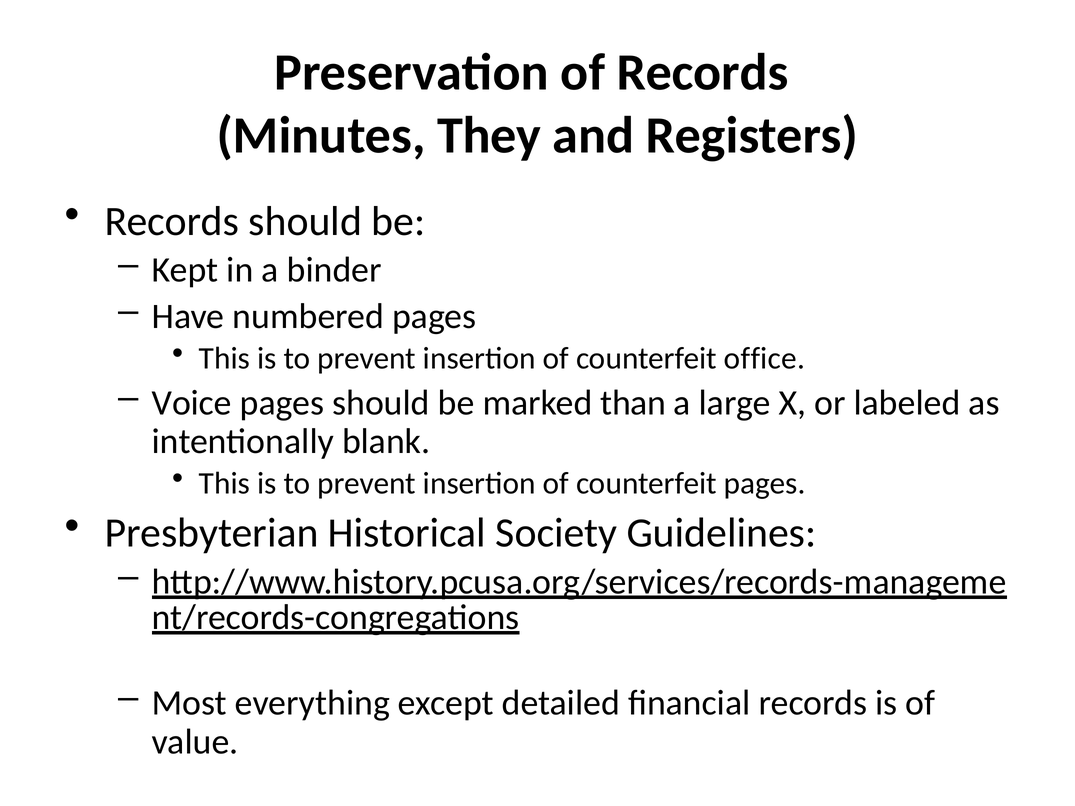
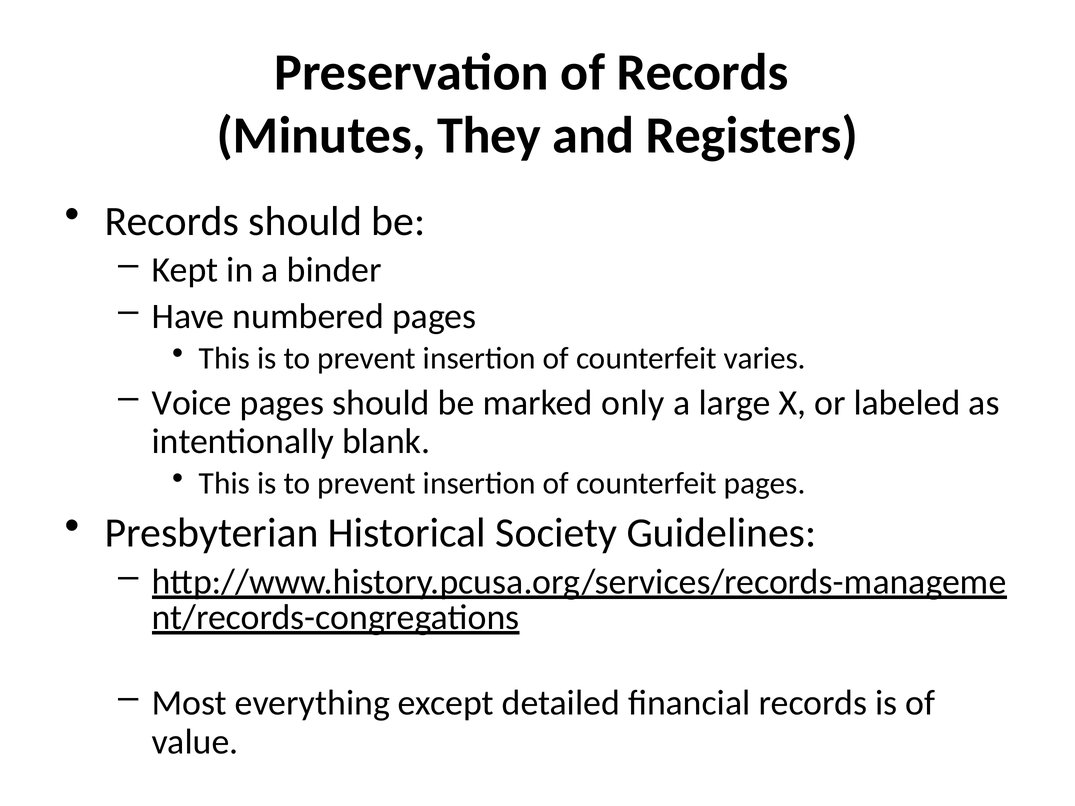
office: office -> varies
than: than -> only
